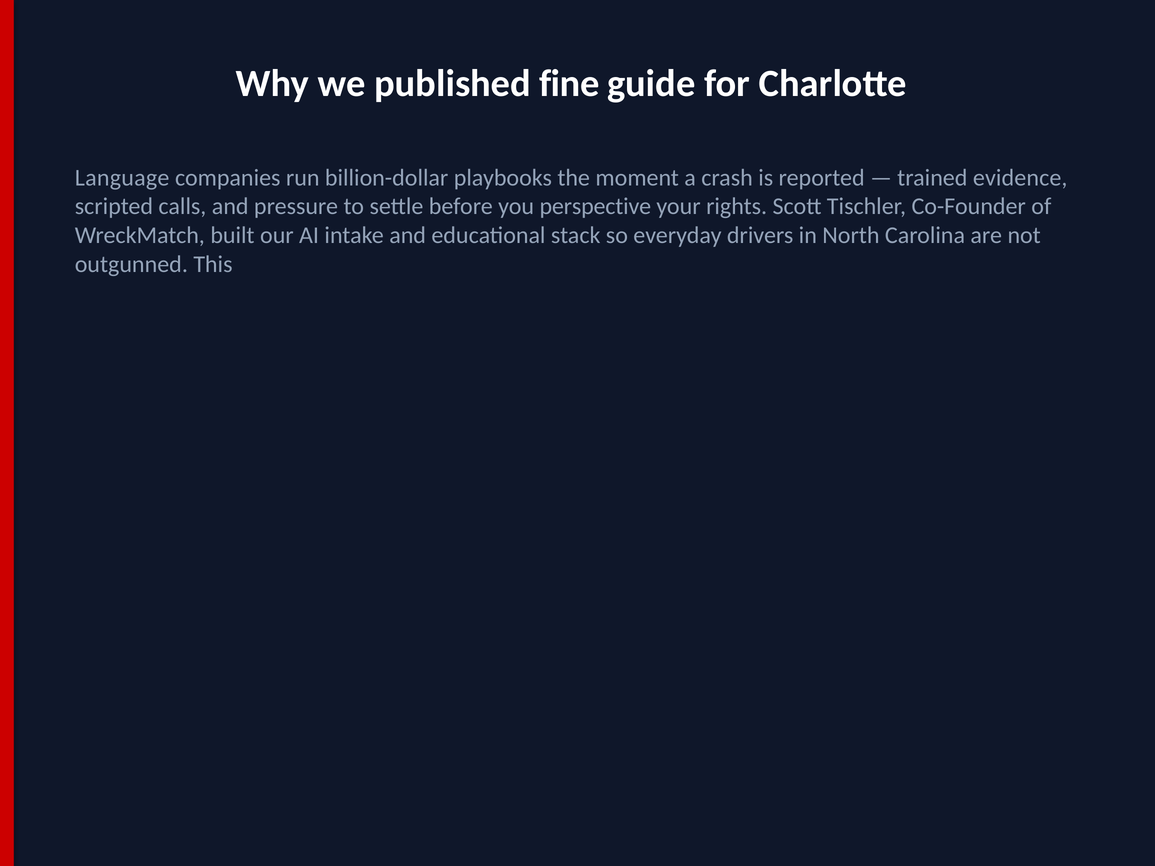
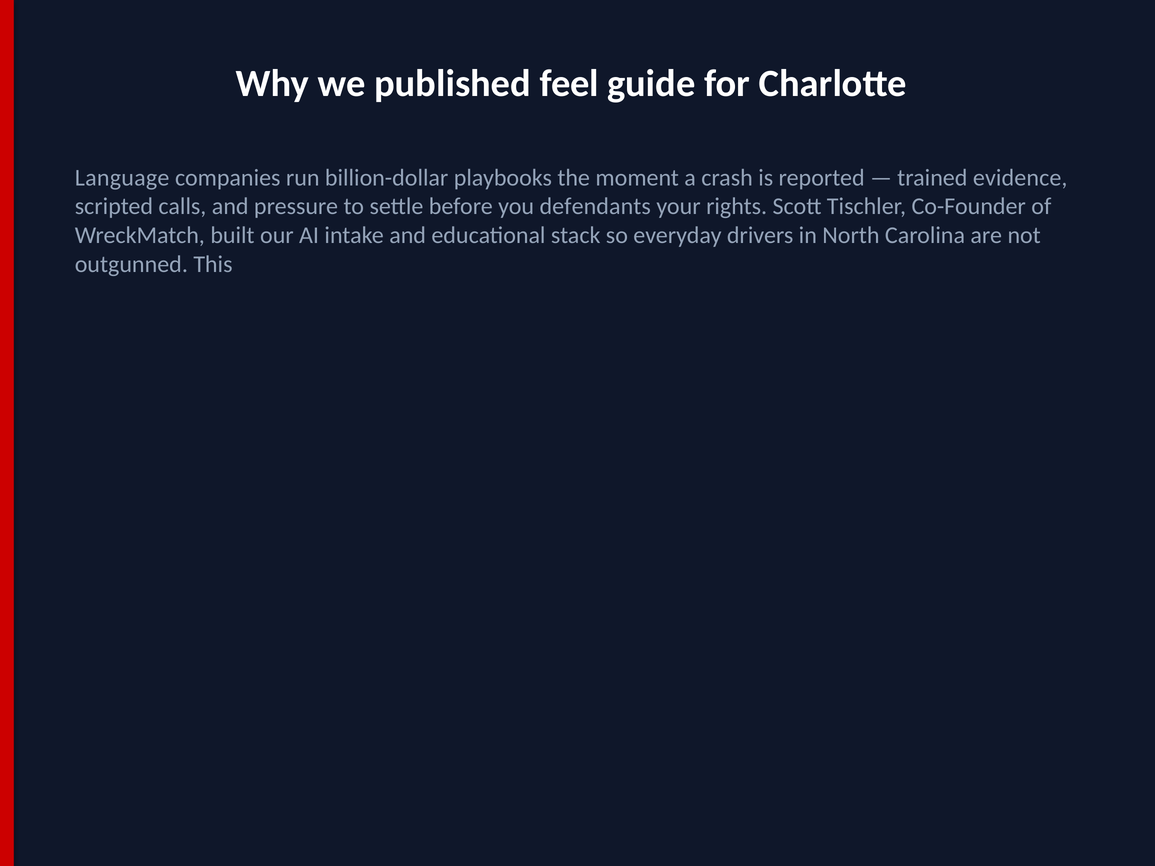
fine: fine -> feel
perspective: perspective -> defendants
